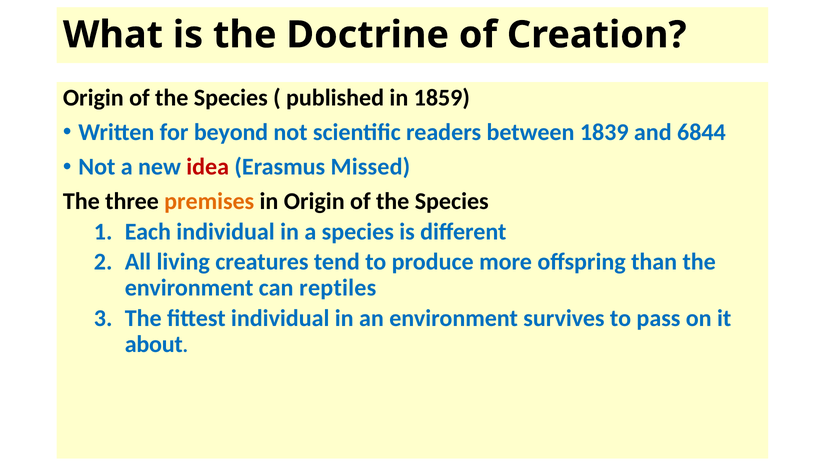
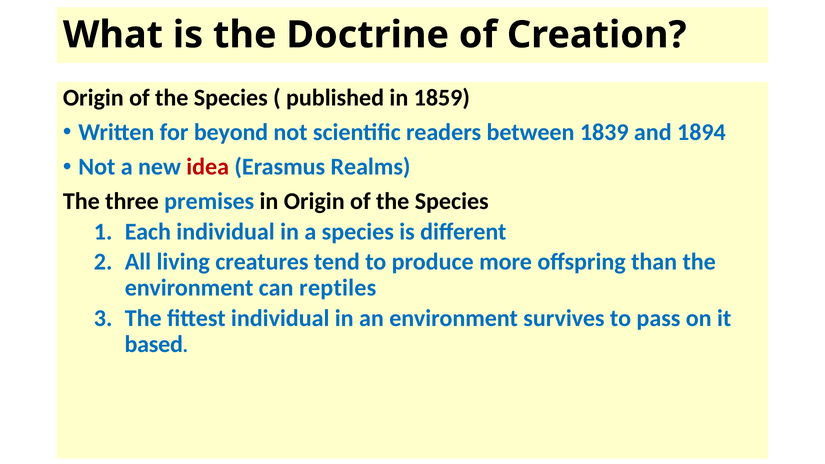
6844: 6844 -> 1894
Missed: Missed -> Realms
premises colour: orange -> blue
about: about -> based
